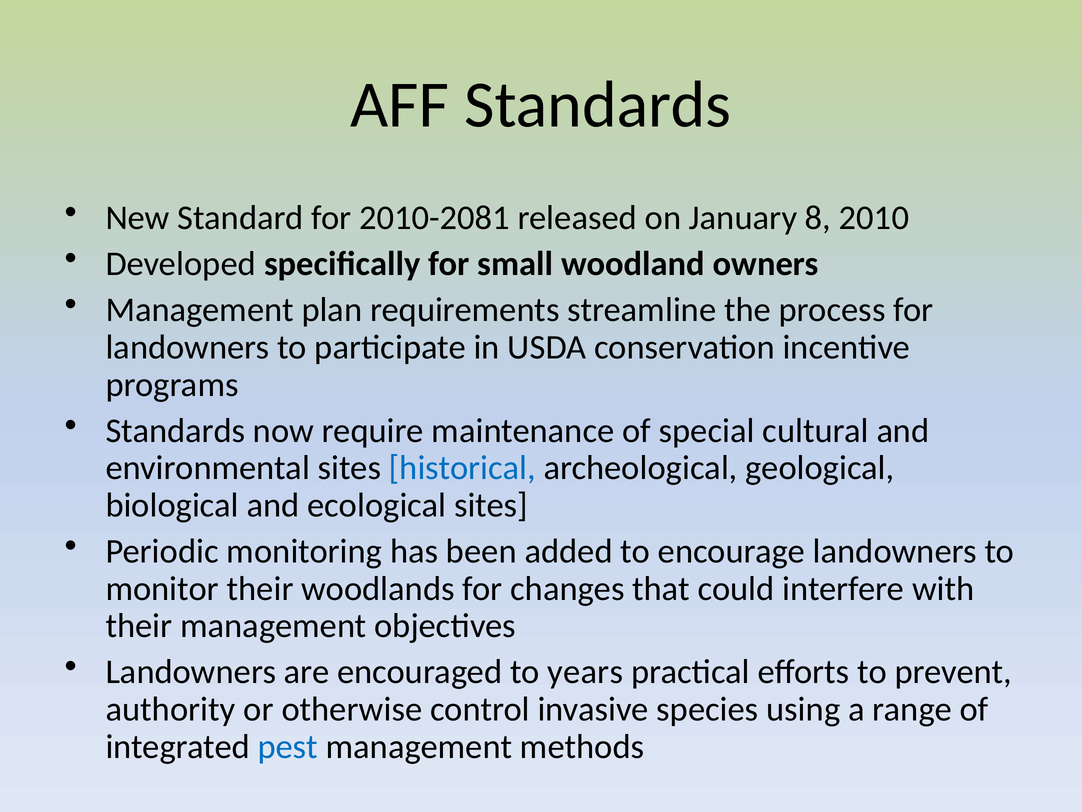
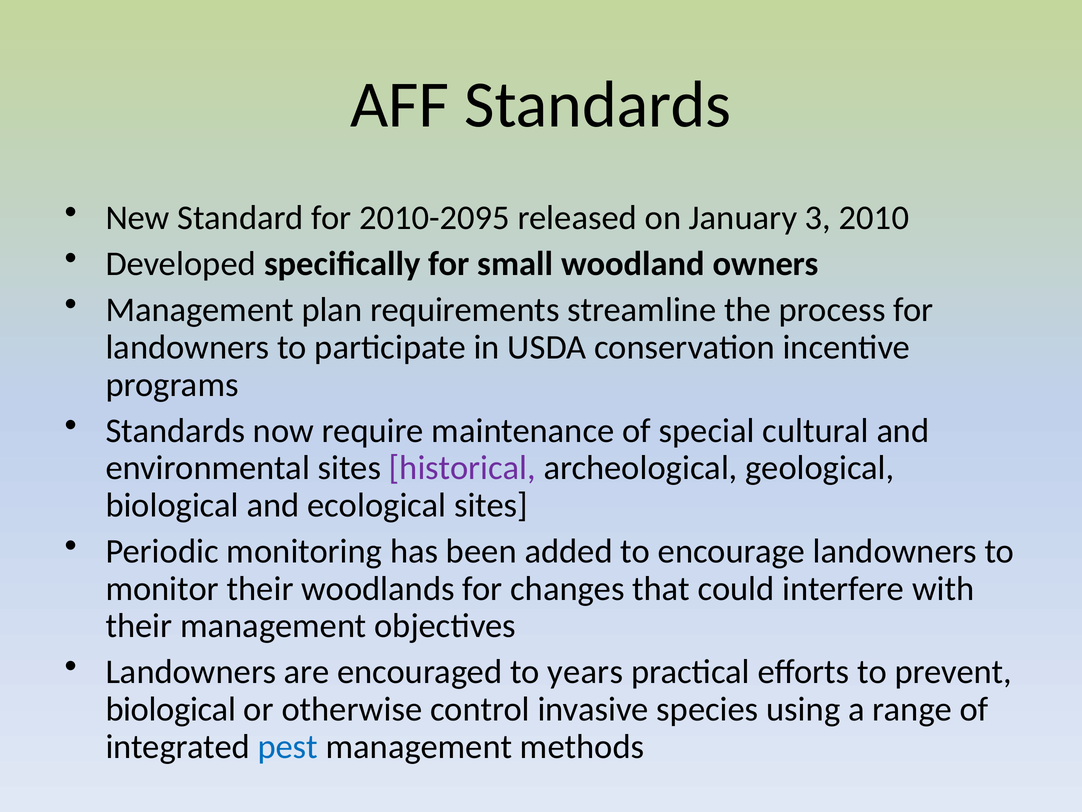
2010-2081: 2010-2081 -> 2010-2095
8: 8 -> 3
historical colour: blue -> purple
authority at (171, 709): authority -> biological
